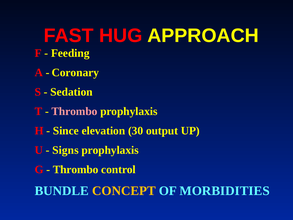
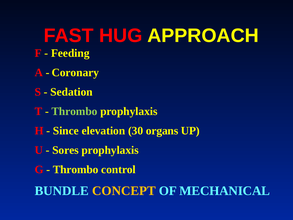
Thrombo at (74, 111) colour: pink -> light green
output: output -> organs
Signs: Signs -> Sores
MORBIDITIES: MORBIDITIES -> MECHANICAL
